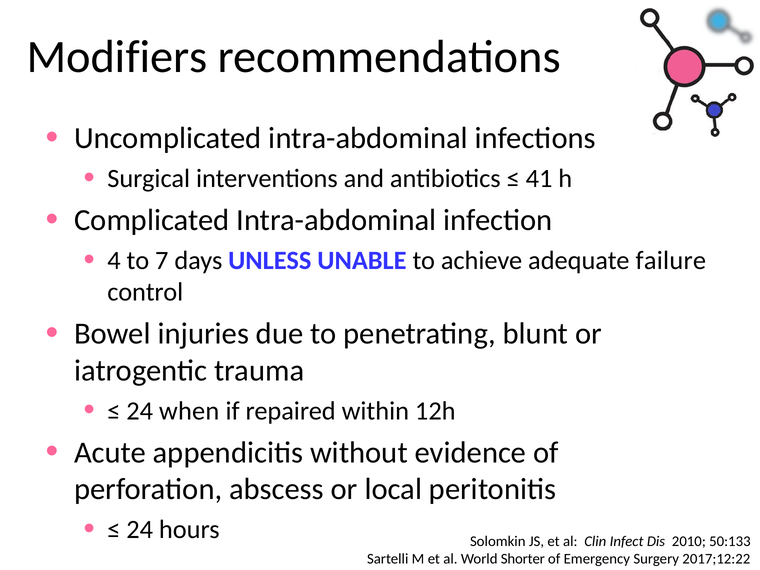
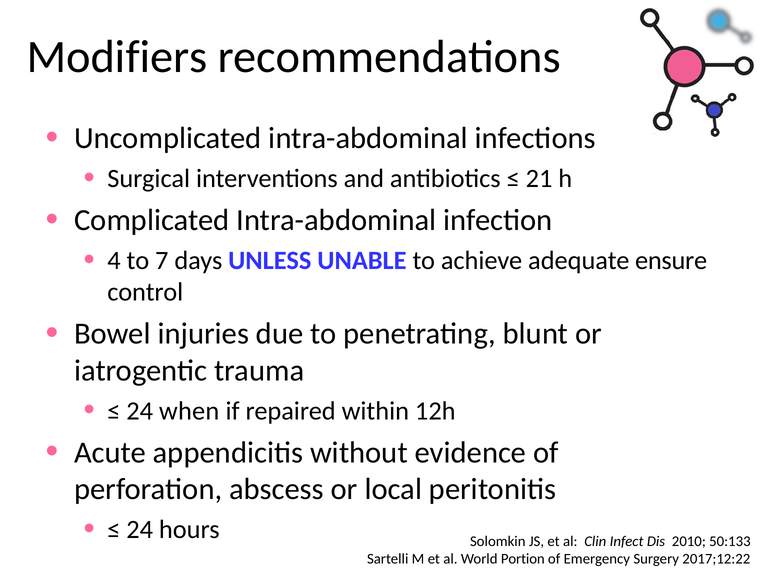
41: 41 -> 21
failure: failure -> ensure
Shorter: Shorter -> Portion
